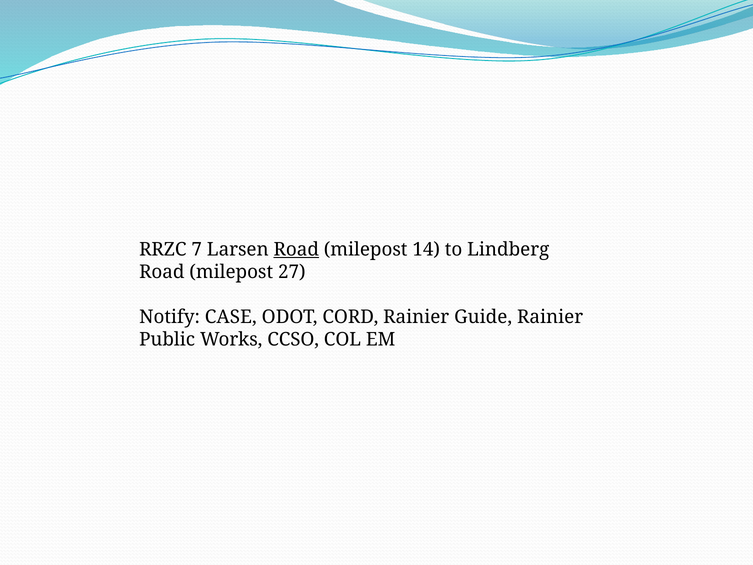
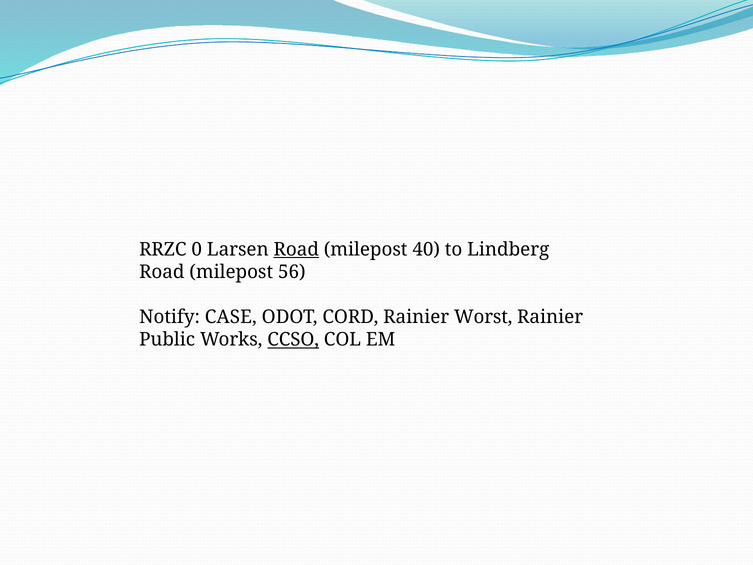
7: 7 -> 0
14: 14 -> 40
27: 27 -> 56
Guide: Guide -> Worst
CCSO underline: none -> present
